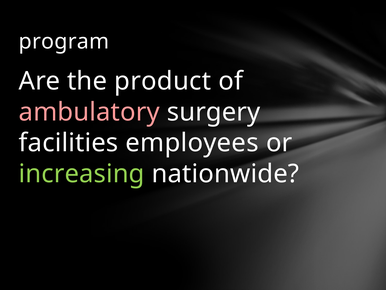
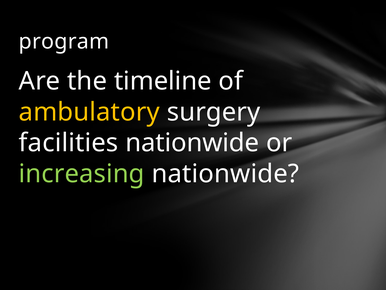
product: product -> timeline
ambulatory colour: pink -> yellow
facilities employees: employees -> nationwide
